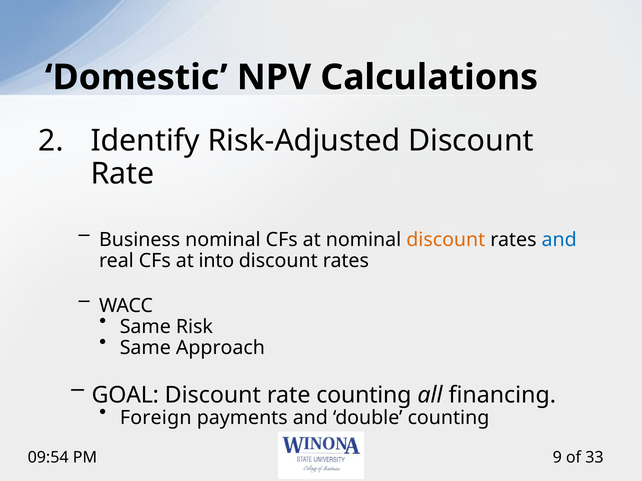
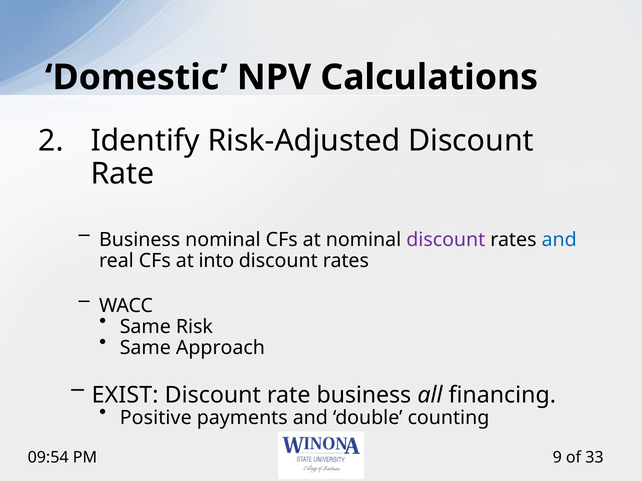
discount at (446, 240) colour: orange -> purple
GOAL: GOAL -> EXIST
rate counting: counting -> business
Foreign: Foreign -> Positive
